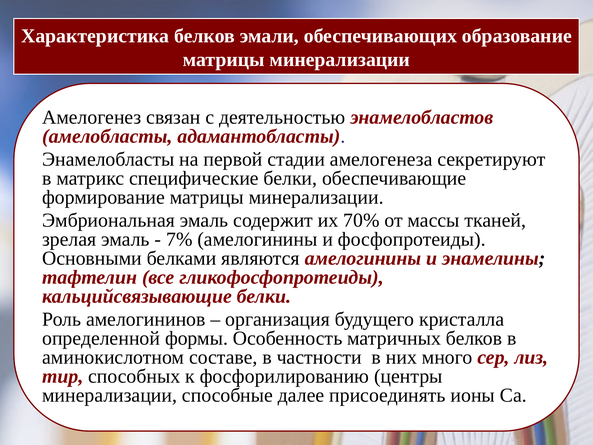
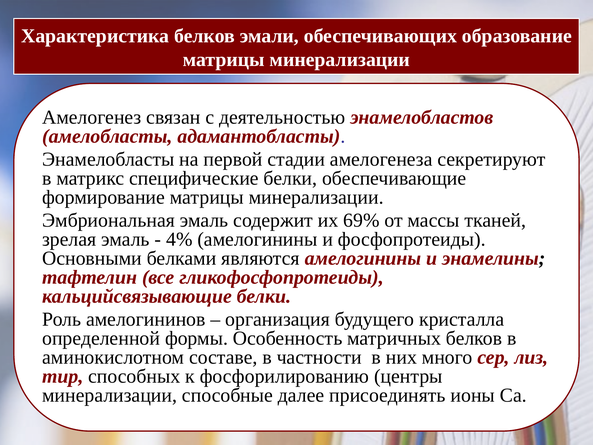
70%: 70% -> 69%
7%: 7% -> 4%
